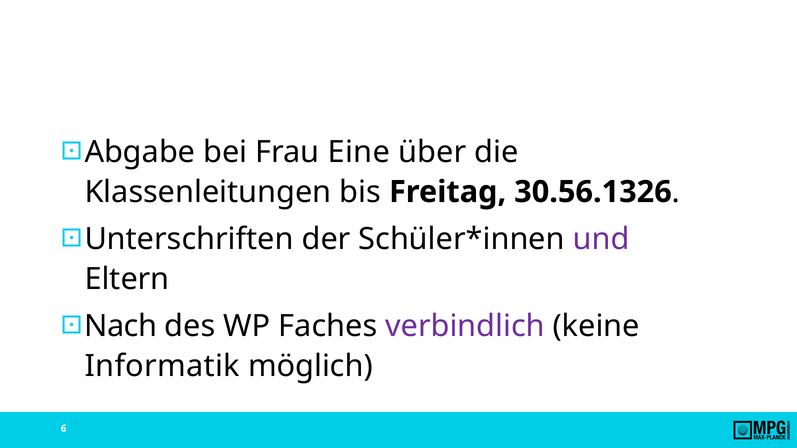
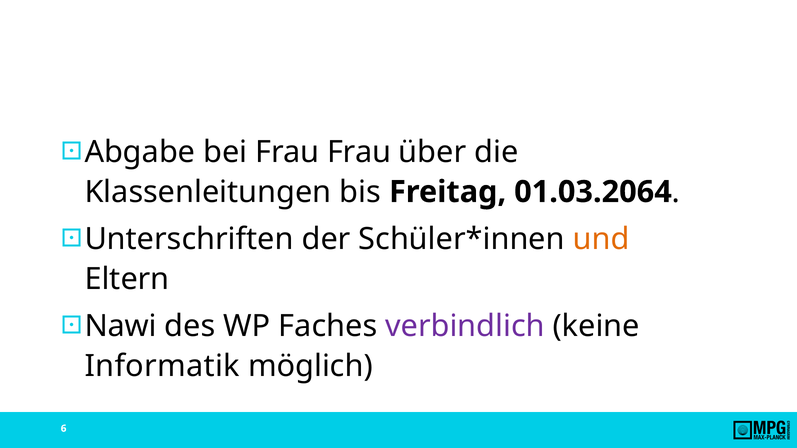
Frau Eine: Eine -> Frau
30.56.1326: 30.56.1326 -> 01.03.2064
und colour: purple -> orange
Nach: Nach -> Nawi
